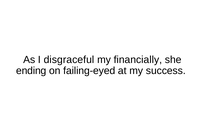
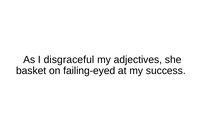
financially: financially -> adjectives
ending: ending -> basket
